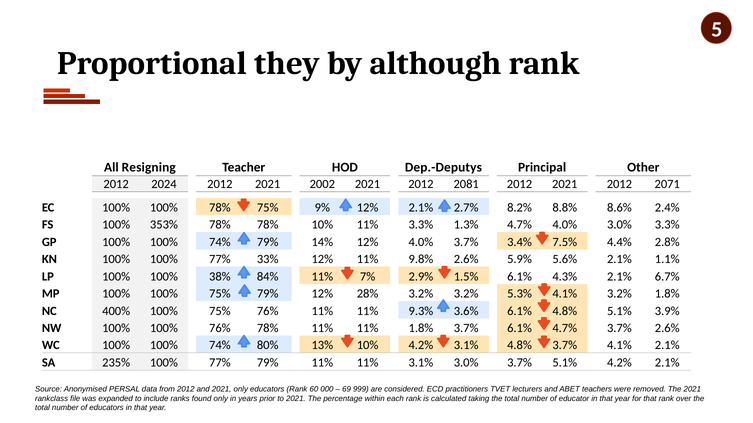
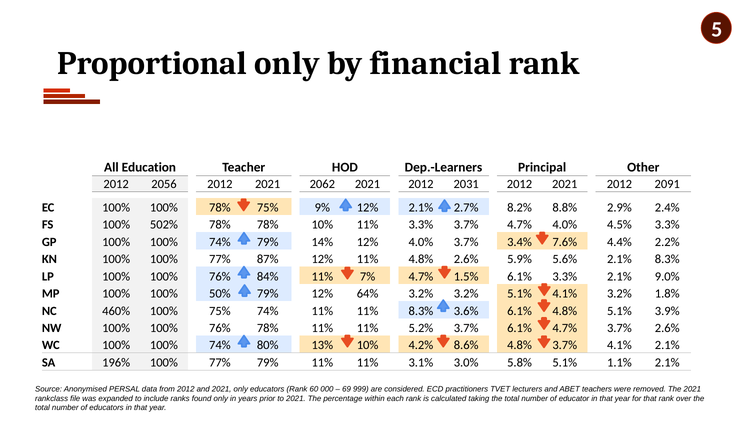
Proportional they: they -> only
although: although -> financial
Resigning: Resigning -> Education
Dep.-Deputys: Dep.-Deputys -> Dep.-Learners
2024: 2024 -> 2056
2002: 2002 -> 2062
2081: 2081 -> 2031
2071: 2071 -> 2091
8.6%: 8.6% -> 2.9%
353%: 353% -> 502%
3.3% 1.3%: 1.3% -> 3.7%
4.0% 3.0%: 3.0% -> 4.5%
7.5%: 7.5% -> 7.6%
2.8%: 2.8% -> 2.2%
33%: 33% -> 87%
11% 9.8%: 9.8% -> 4.8%
2.1% 1.1%: 1.1% -> 8.3%
LP 100% 100% 38%: 38% -> 76%
7% 2.9%: 2.9% -> 4.7%
6.1% 4.3%: 4.3% -> 3.3%
6.7%: 6.7% -> 9.0%
100% 100% 75%: 75% -> 50%
28%: 28% -> 64%
3.2% 5.3%: 5.3% -> 5.1%
400%: 400% -> 460%
75% 76%: 76% -> 74%
11% 9.3%: 9.3% -> 8.3%
11% 1.8%: 1.8% -> 5.2%
4.2% 3.1%: 3.1% -> 8.6%
235%: 235% -> 196%
3.0% 3.7%: 3.7% -> 5.8%
5.1% 4.2%: 4.2% -> 1.1%
